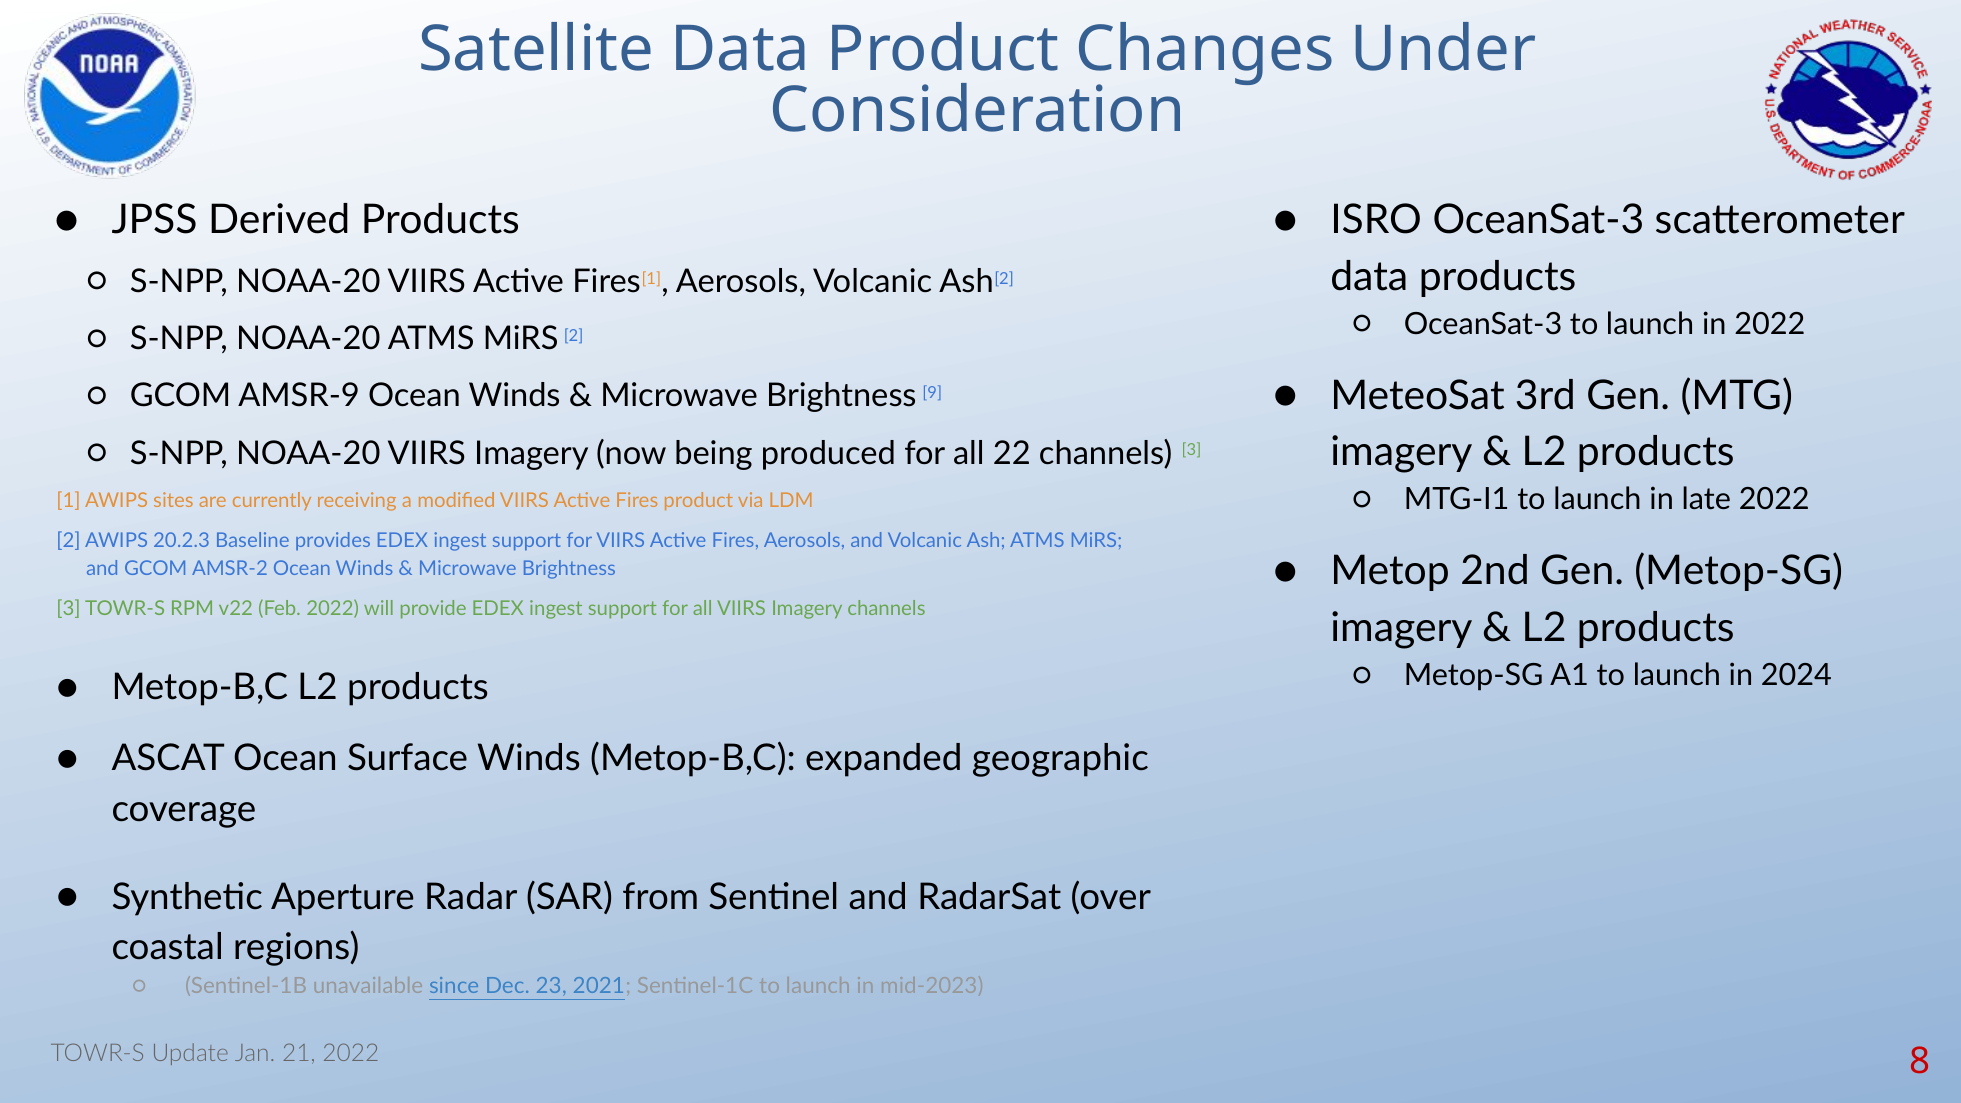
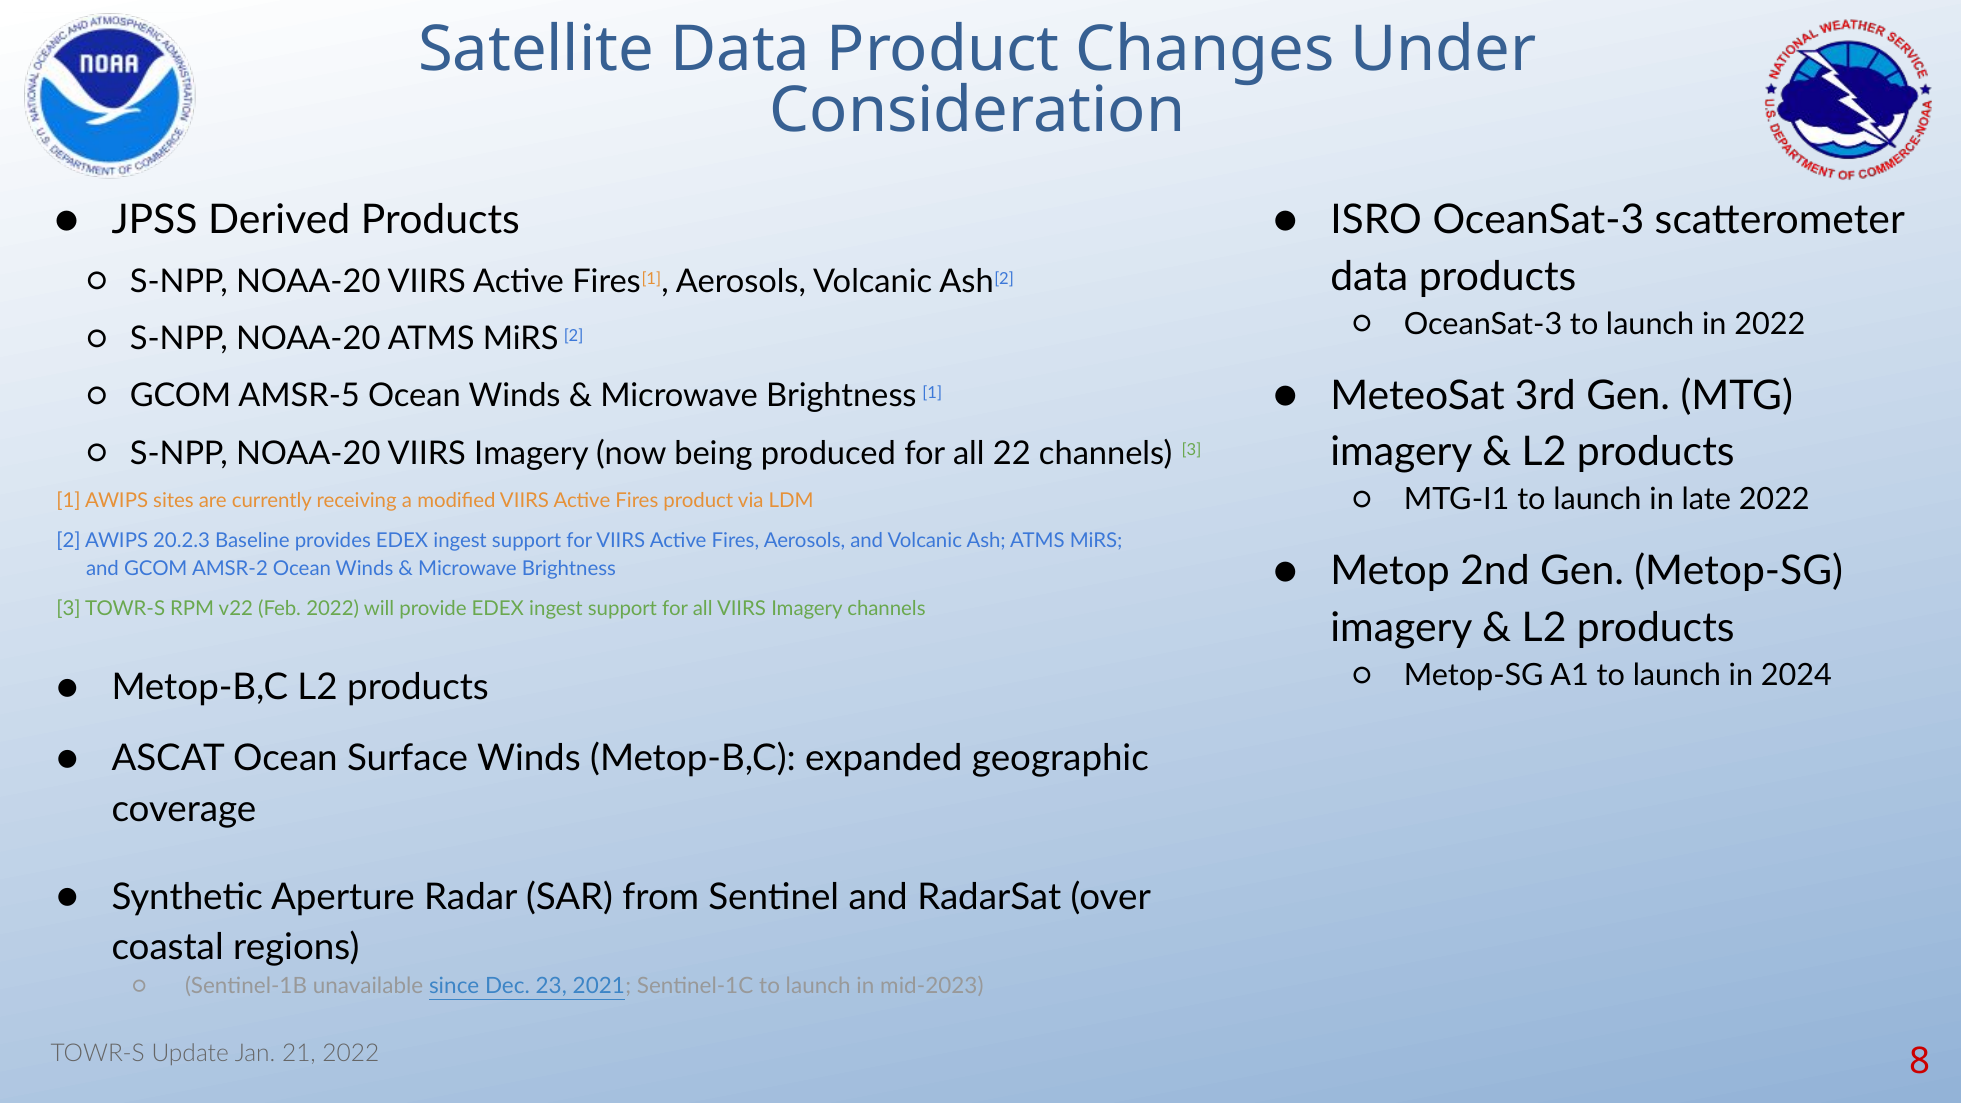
AMSR-9: AMSR-9 -> AMSR-5
Brightness 9: 9 -> 1
